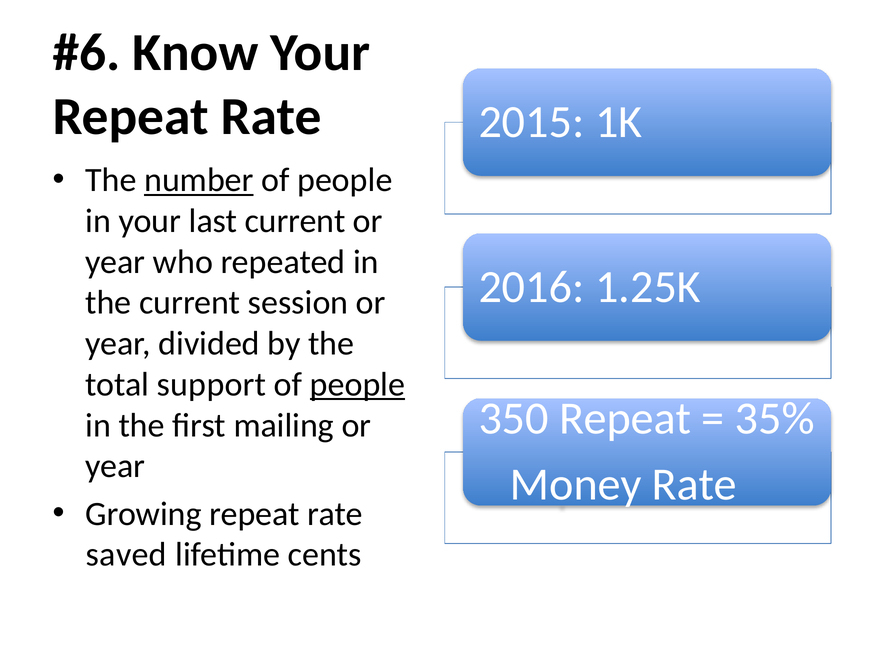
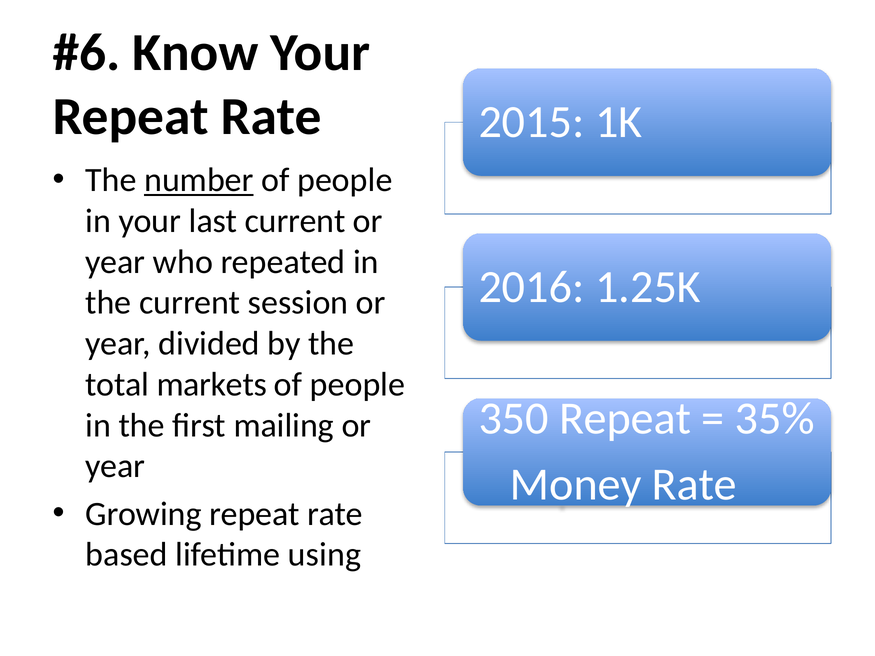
support: support -> markets
people at (358, 385) underline: present -> none
saved: saved -> based
cents: cents -> using
